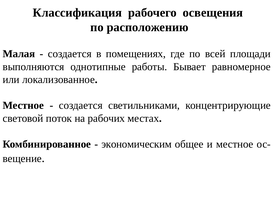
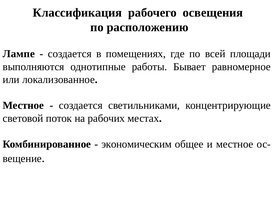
Малая: Малая -> Лампе
